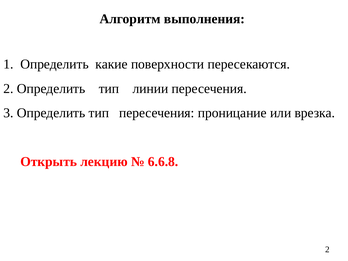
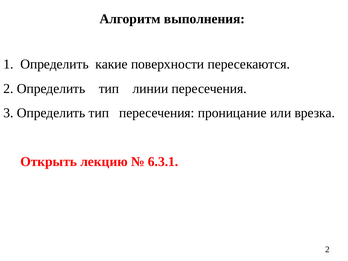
6.6.8: 6.6.8 -> 6.3.1
